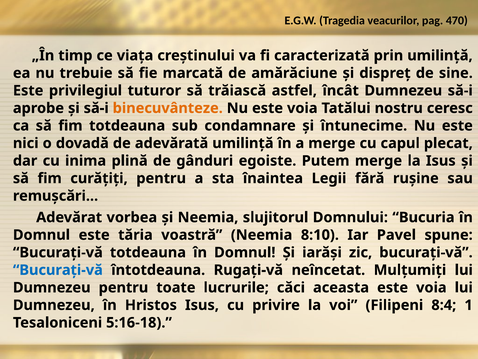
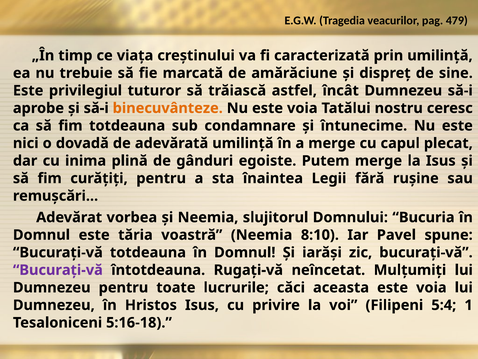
470: 470 -> 479
Bucuraţi-vă at (58, 270) colour: blue -> purple
8:4: 8:4 -> 5:4
